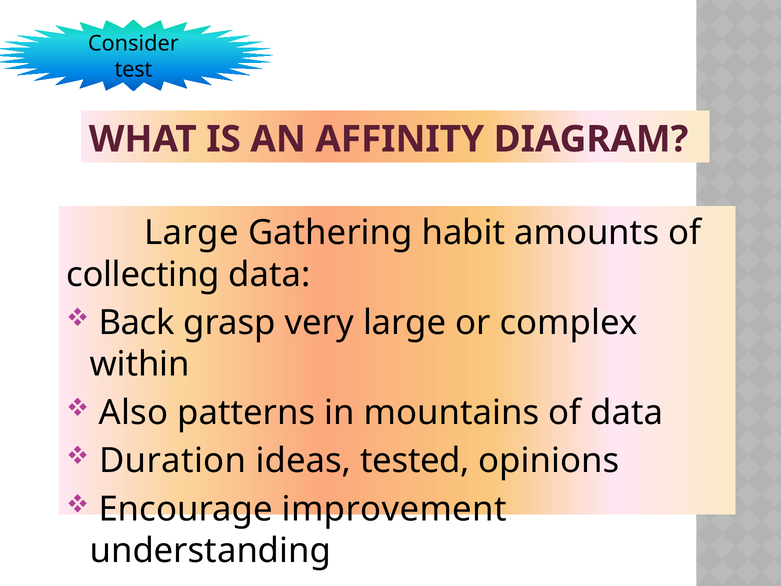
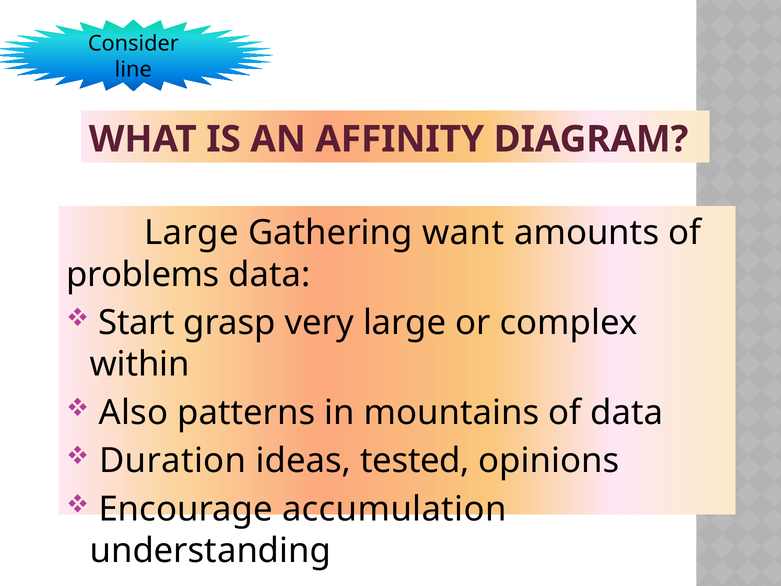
test: test -> line
habit: habit -> want
collecting: collecting -> problems
Back: Back -> Start
improvement: improvement -> accumulation
